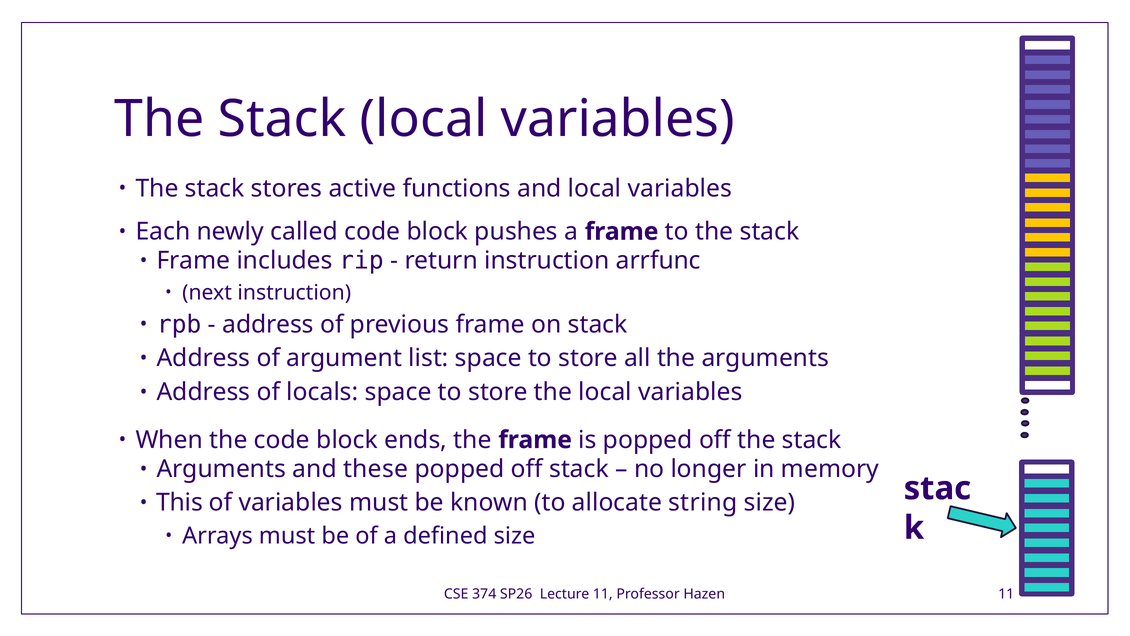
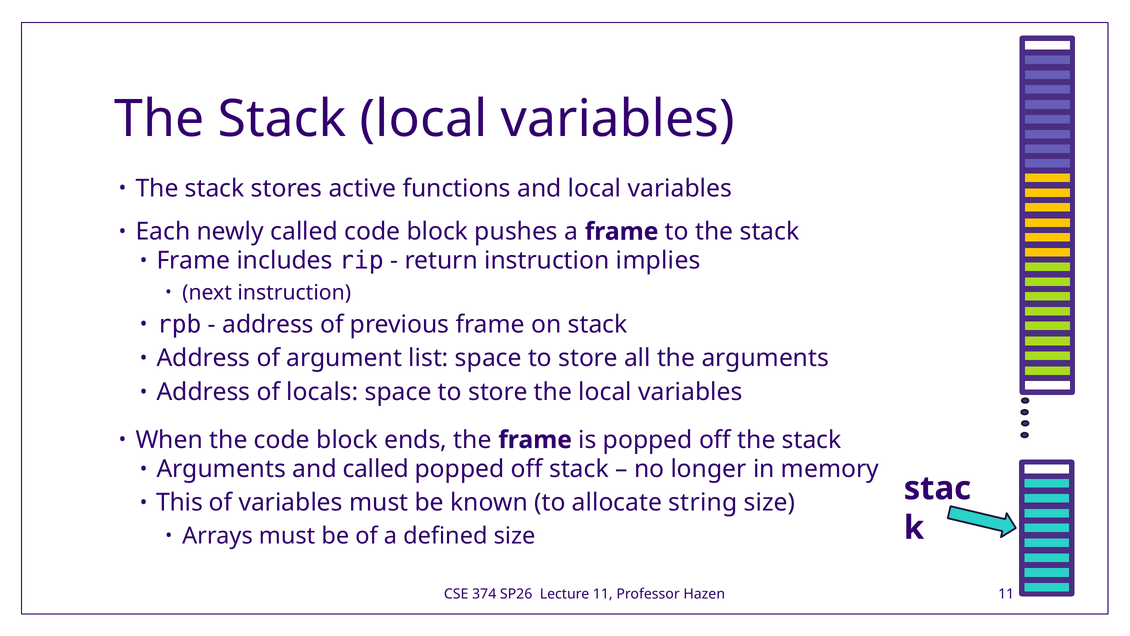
arrfunc: arrfunc -> implies
and these: these -> called
